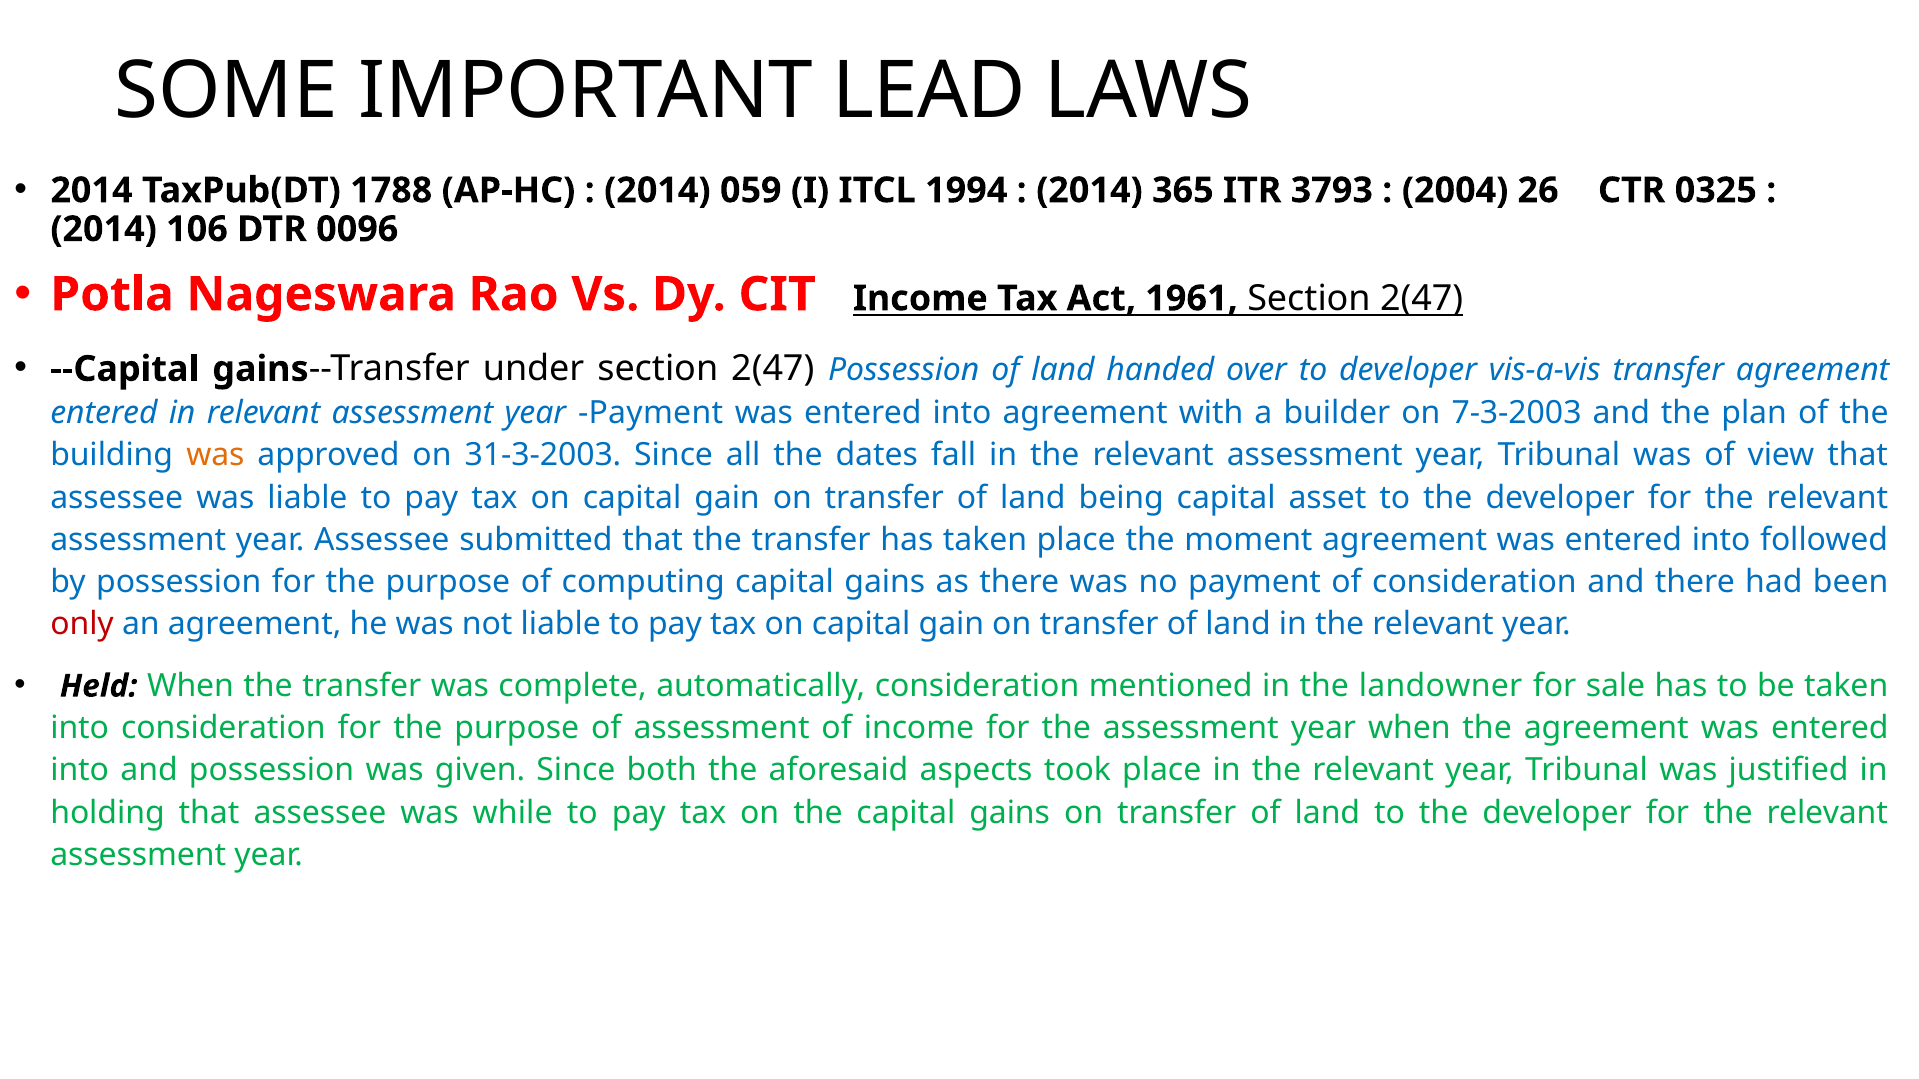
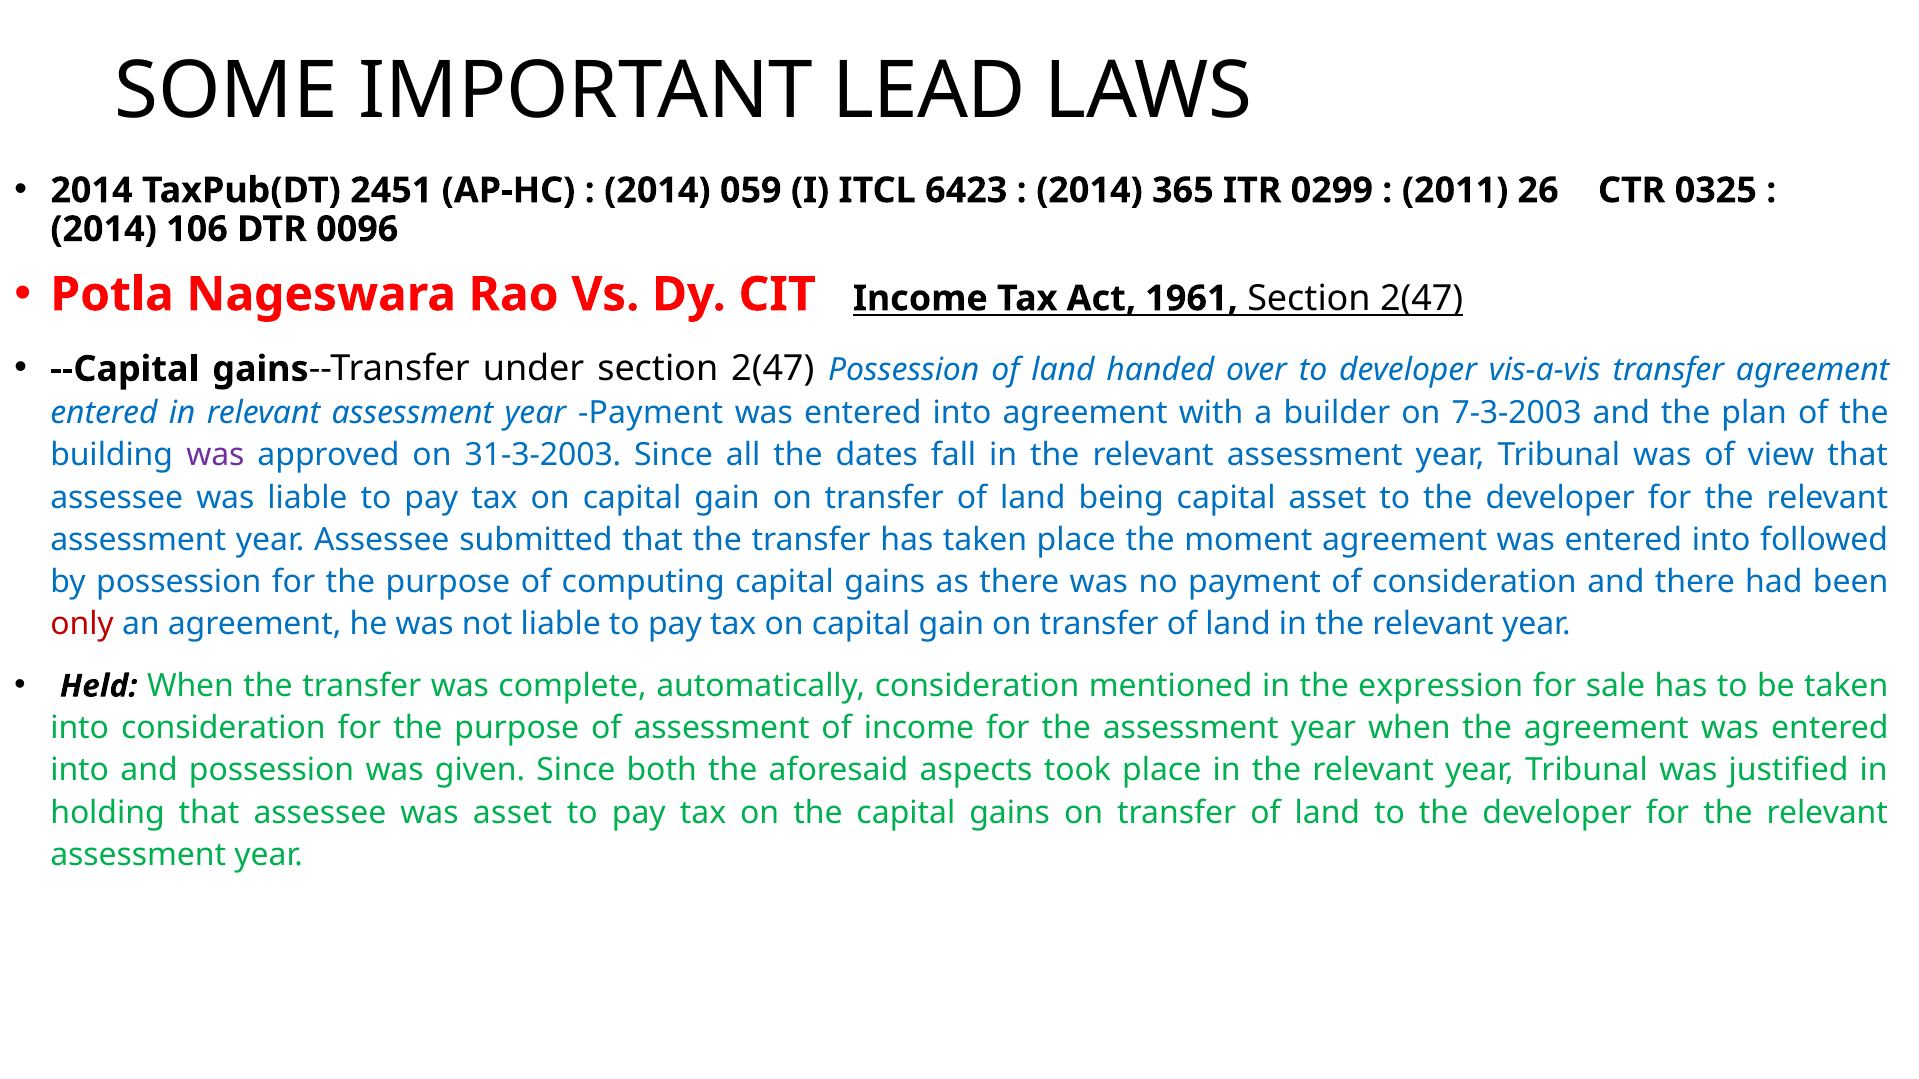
1788: 1788 -> 2451
1994: 1994 -> 6423
3793: 3793 -> 0299
2004: 2004 -> 2011
was at (215, 456) colour: orange -> purple
landowner: landowner -> expression
was while: while -> asset
